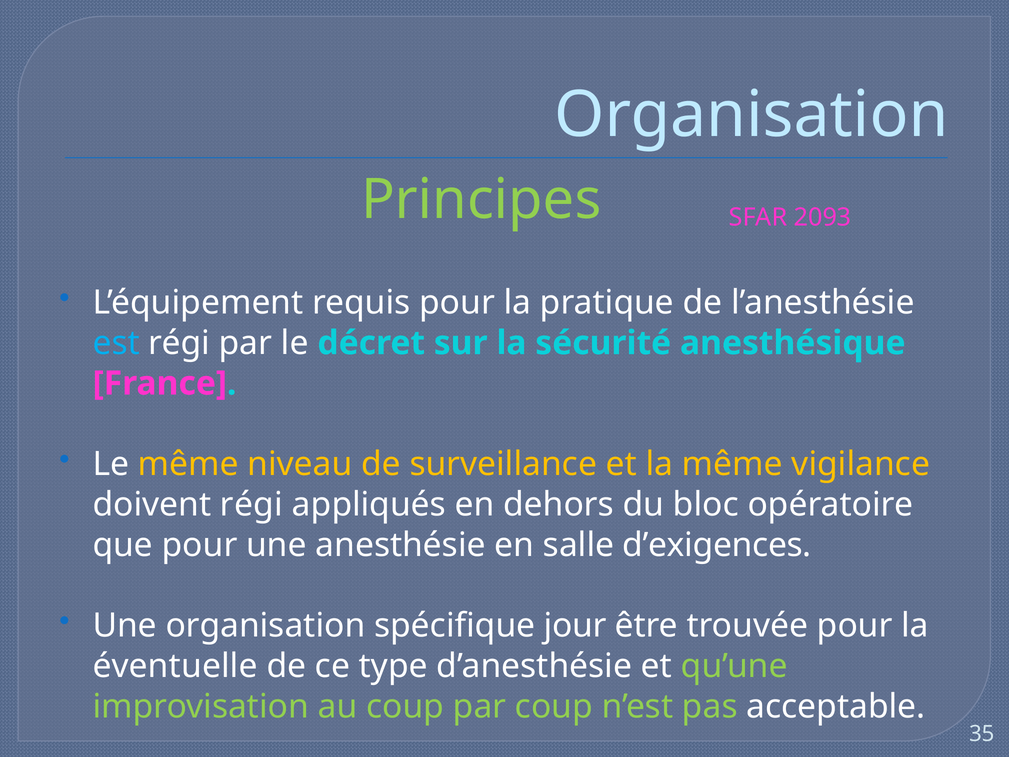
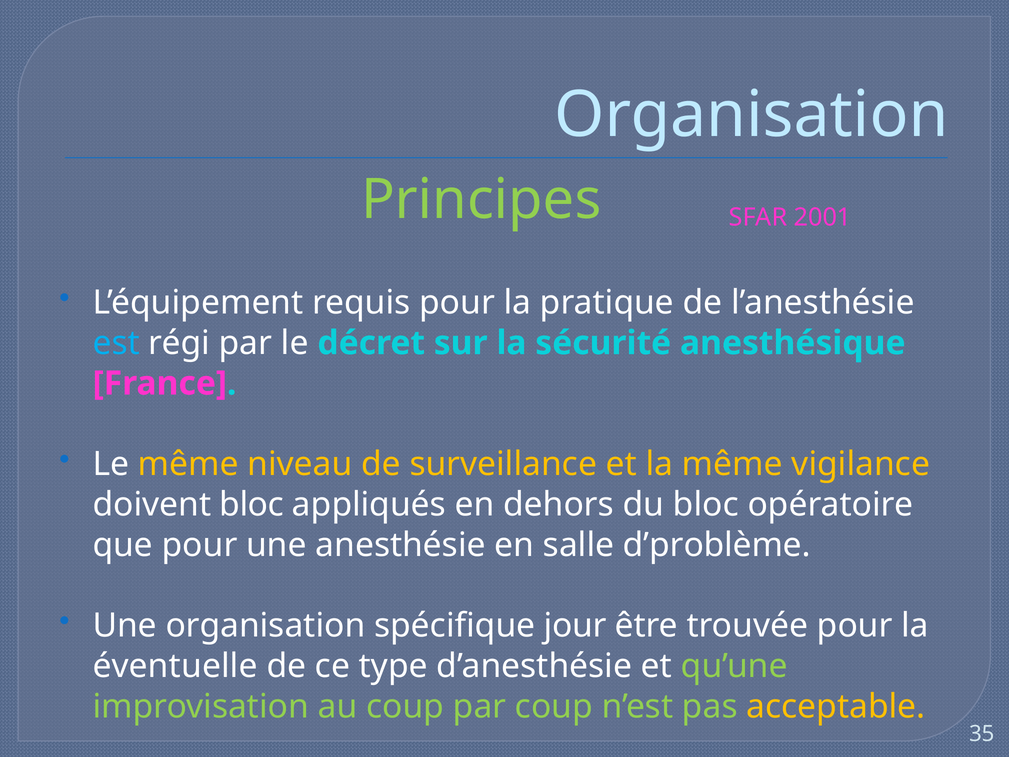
2093: 2093 -> 2001
doivent régi: régi -> bloc
d’exigences: d’exigences -> d’problème
acceptable colour: white -> yellow
